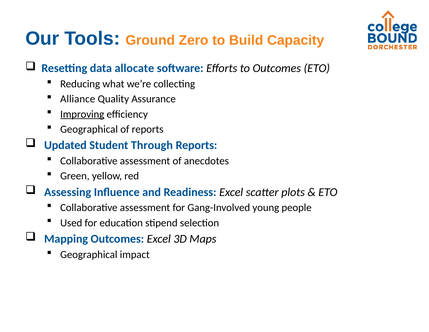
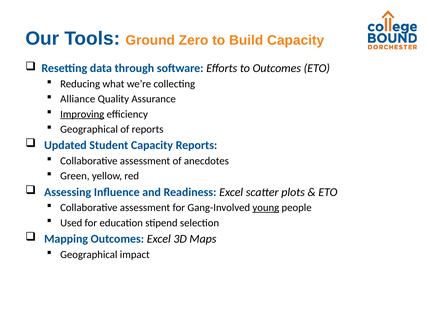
allocate: allocate -> through
Student Through: Through -> Capacity
young underline: none -> present
